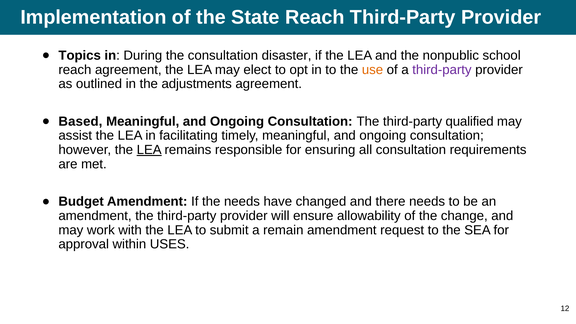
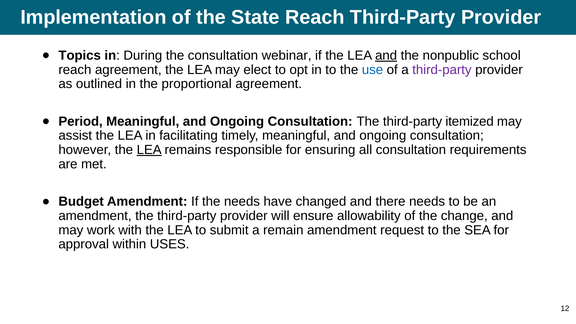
disaster: disaster -> webinar
and at (386, 55) underline: none -> present
use colour: orange -> blue
adjustments: adjustments -> proportional
Based: Based -> Period
qualified: qualified -> itemized
